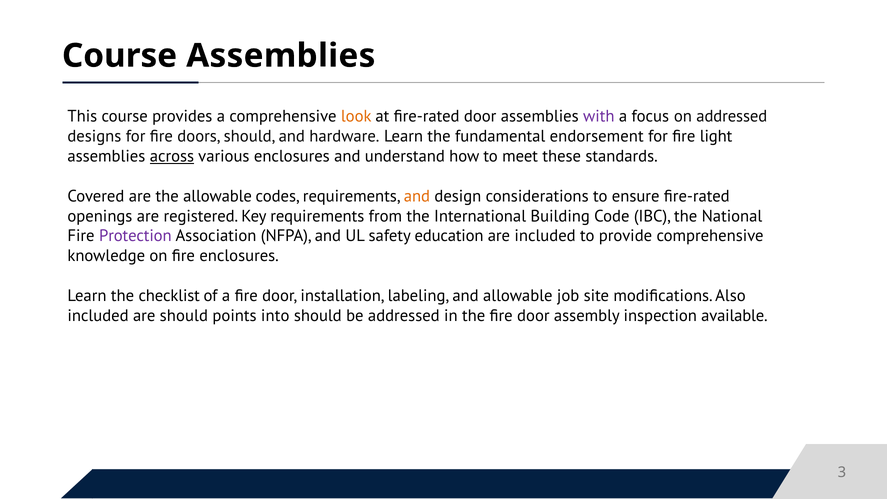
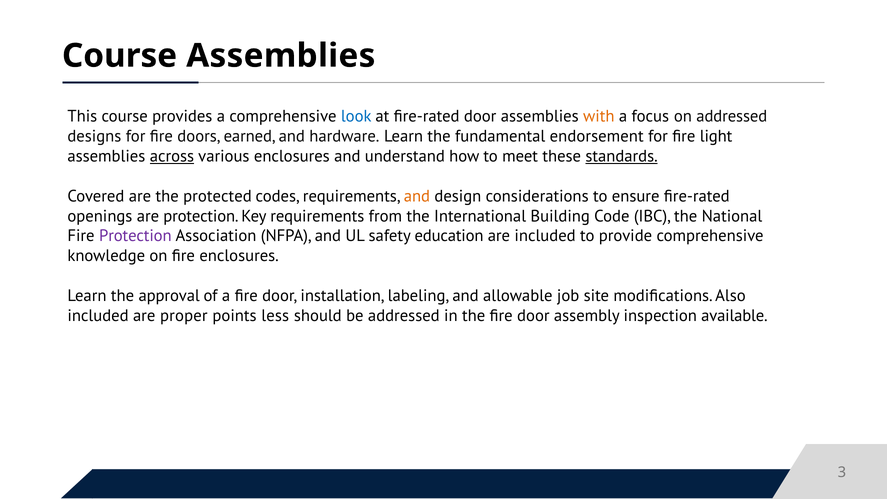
look colour: orange -> blue
with colour: purple -> orange
doors should: should -> earned
standards underline: none -> present
the allowable: allowable -> protected
are registered: registered -> protection
checklist: checklist -> approval
are should: should -> proper
into: into -> less
